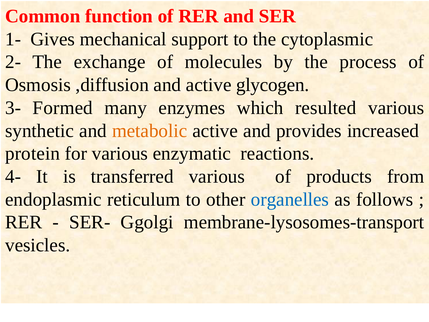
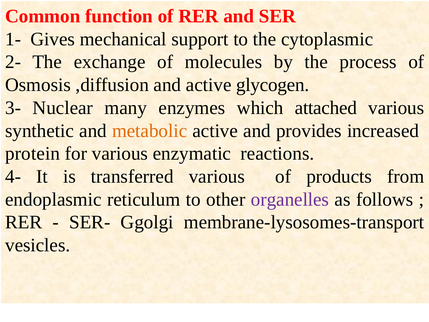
Formed: Formed -> Nuclear
resulted: resulted -> attached
organelles colour: blue -> purple
